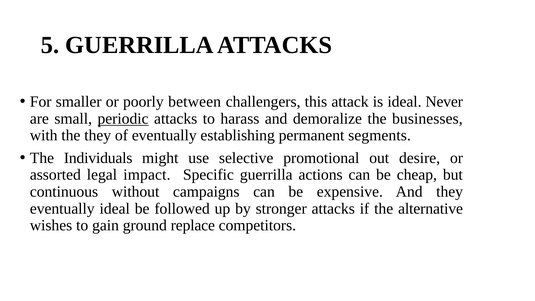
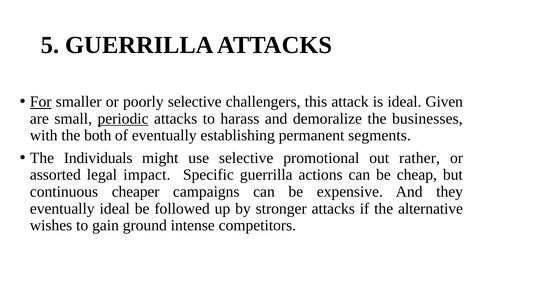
For underline: none -> present
poorly between: between -> selective
Never: Never -> Given
the they: they -> both
desire: desire -> rather
without: without -> cheaper
replace: replace -> intense
